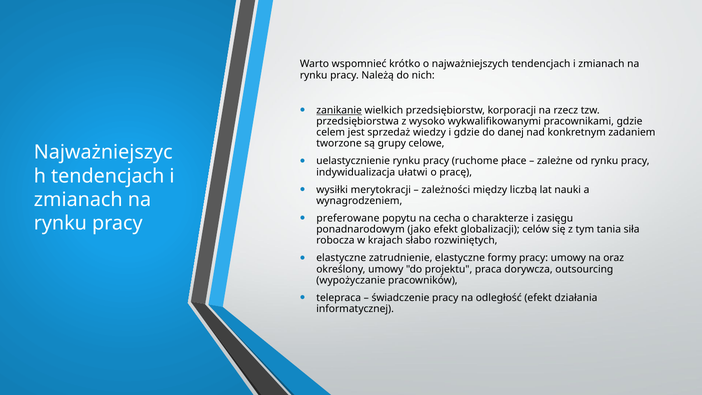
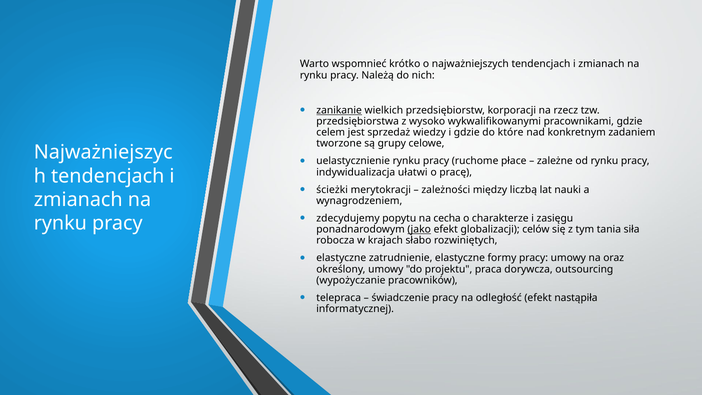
danej: danej -> które
wysiłki: wysiłki -> ścieżki
preferowane: preferowane -> zdecydujemy
jako underline: none -> present
działania: działania -> nastąpiła
